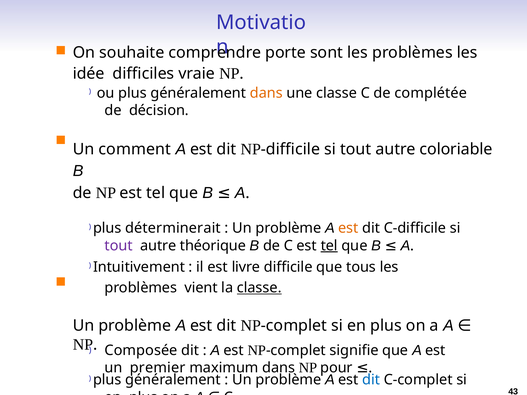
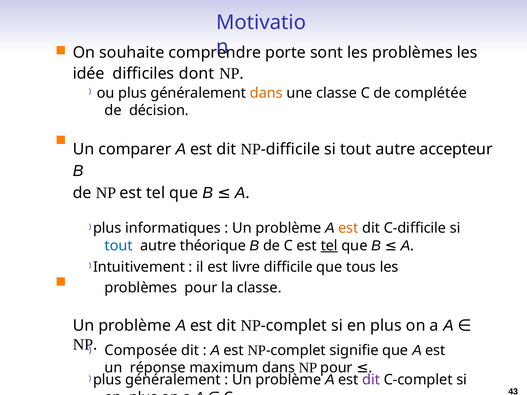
vraie: vraie -> dont
comment: comment -> comparer
coloriable: coloriable -> accepteur
déterminerait: déterminerait -> informatiques
tout at (119, 246) colour: purple -> blue
problèmes vient: vient -> pour
classe at (259, 288) underline: present -> none
premier: premier -> réponse
dit at (371, 380) colour: blue -> purple
